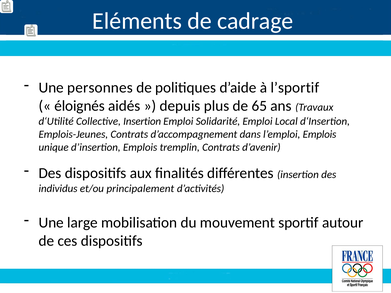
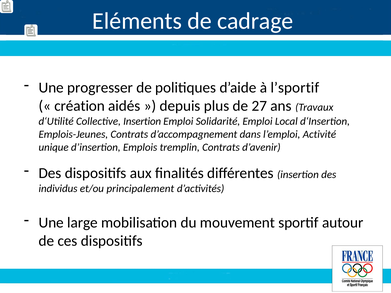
personnes: personnes -> progresser
éloignés: éloignés -> création
65: 65 -> 27
l’emploi Emplois: Emplois -> Activité
